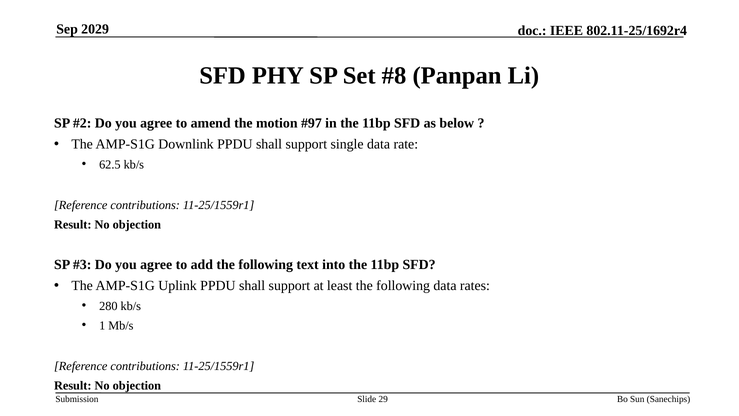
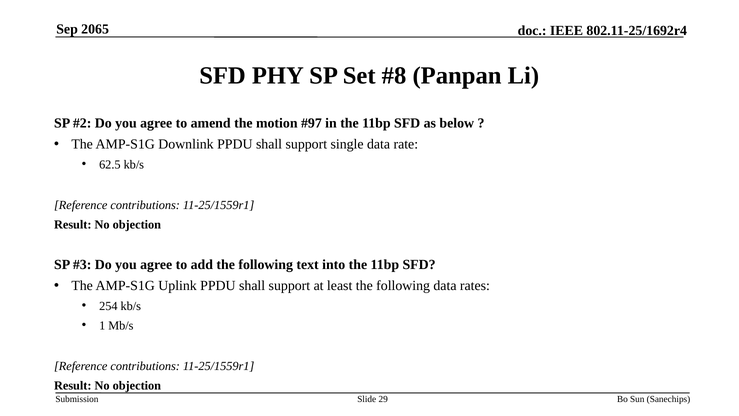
2029: 2029 -> 2065
280: 280 -> 254
